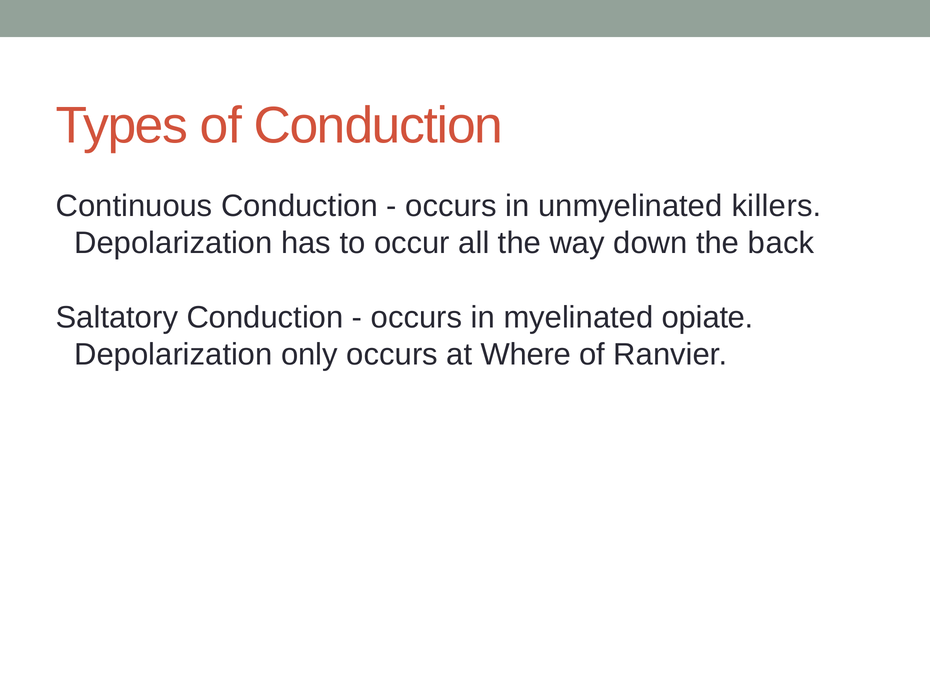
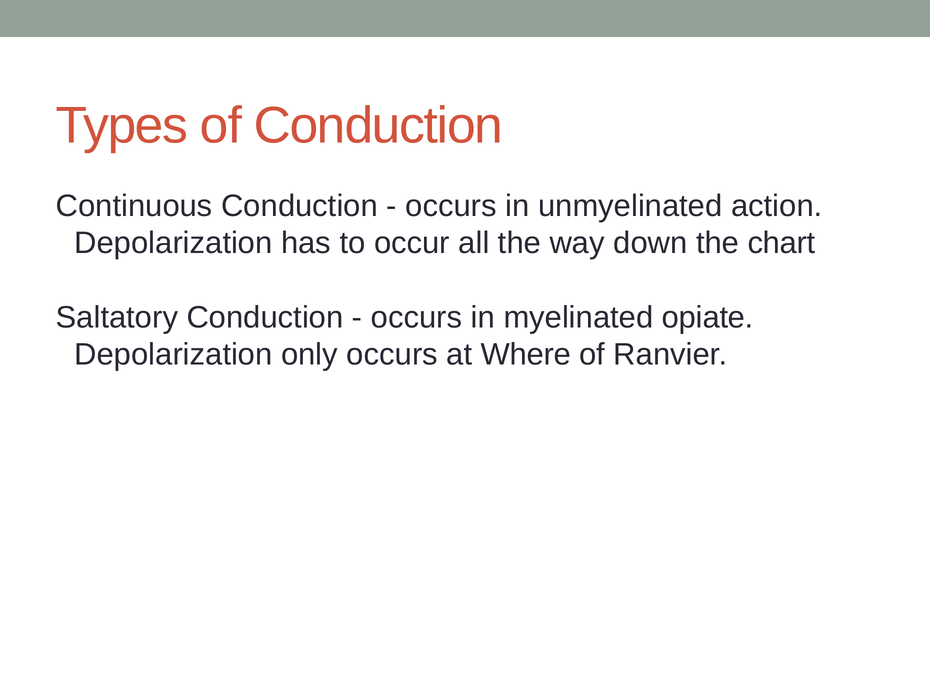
killers: killers -> action
back: back -> chart
